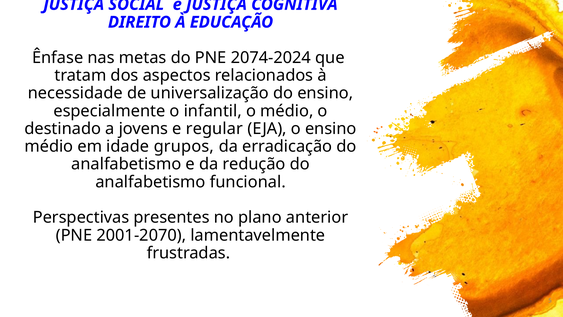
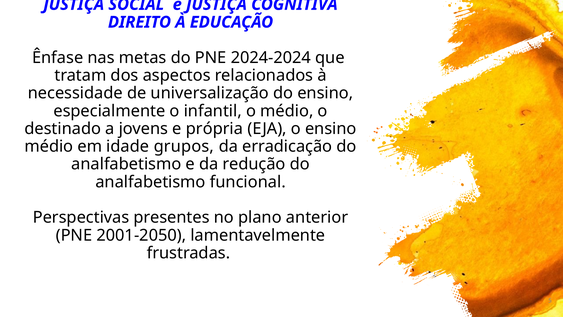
2074-2024: 2074-2024 -> 2024-2024
regular: regular -> própria
2001-2070: 2001-2070 -> 2001-2050
